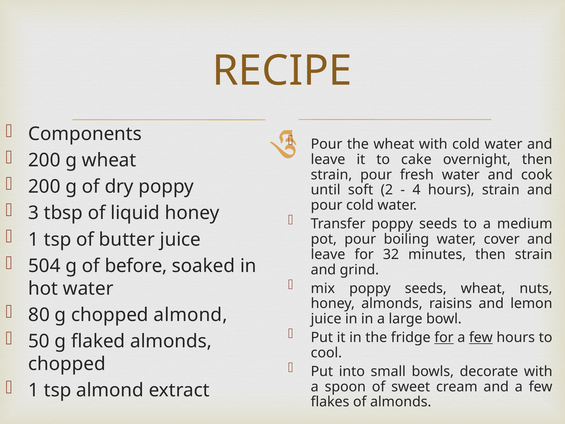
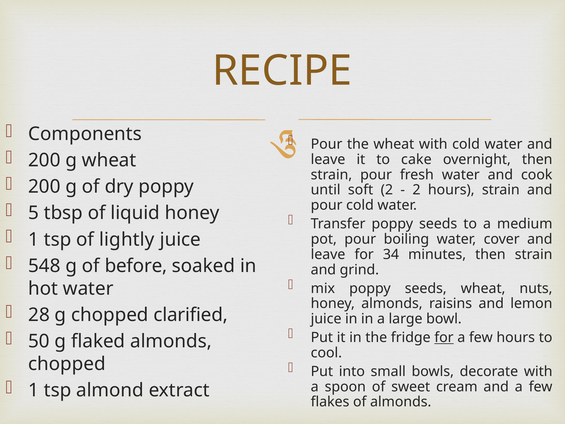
4 at (416, 190): 4 -> 2
3: 3 -> 5
butter: butter -> lightly
32: 32 -> 34
504: 504 -> 548
80: 80 -> 28
chopped almond: almond -> clarified
few at (481, 337) underline: present -> none
